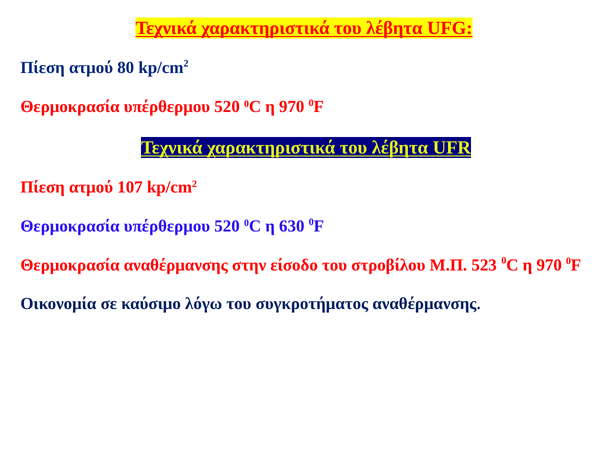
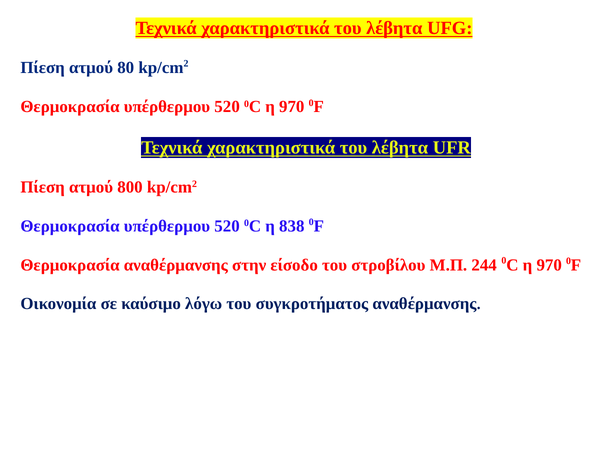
107: 107 -> 800
630: 630 -> 838
523: 523 -> 244
